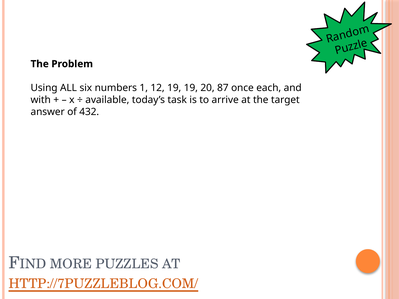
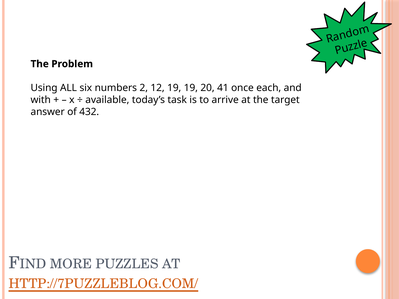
1: 1 -> 2
87: 87 -> 41
